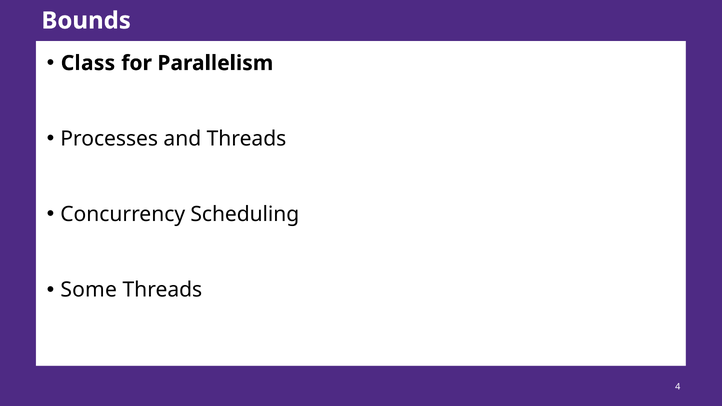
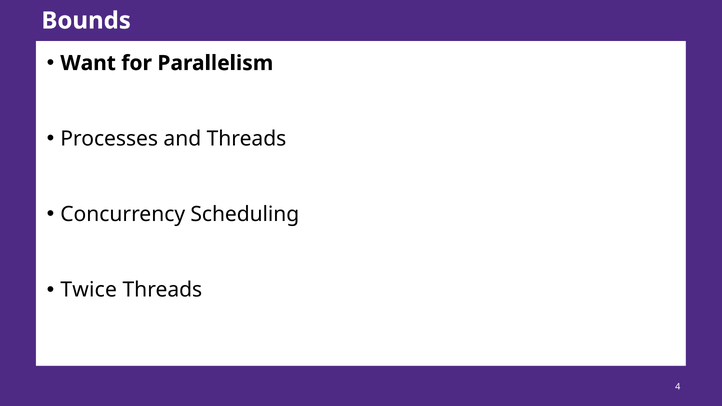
Class: Class -> Want
Some: Some -> Twice
